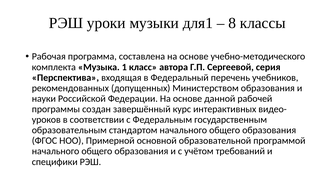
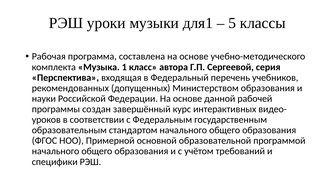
8: 8 -> 5
